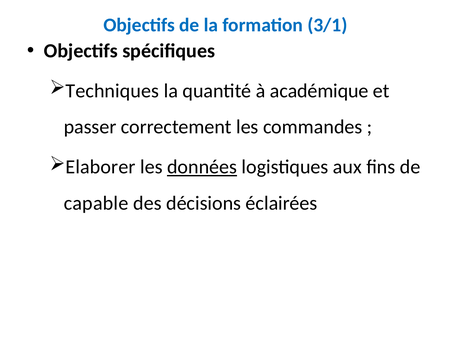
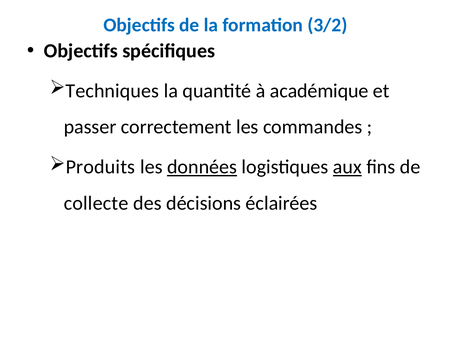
3/1: 3/1 -> 3/2
Elaborer: Elaborer -> Produits
aux underline: none -> present
capable: capable -> collecte
